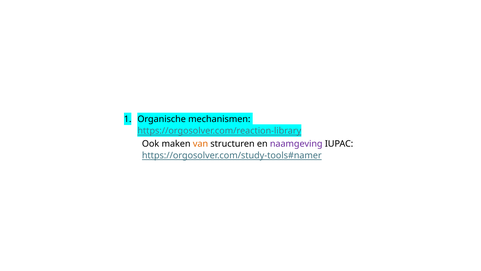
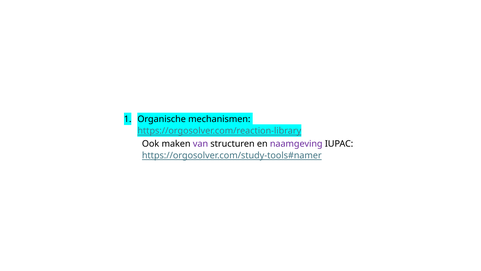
van colour: orange -> purple
